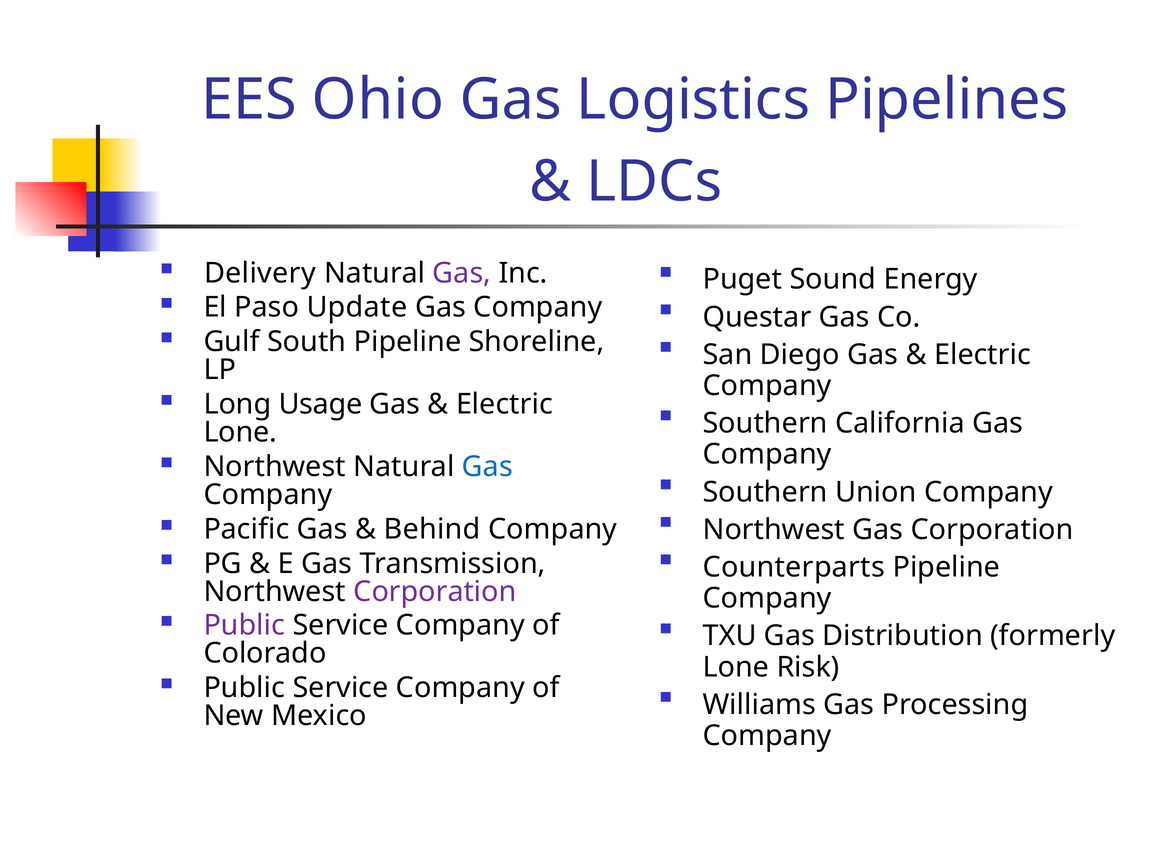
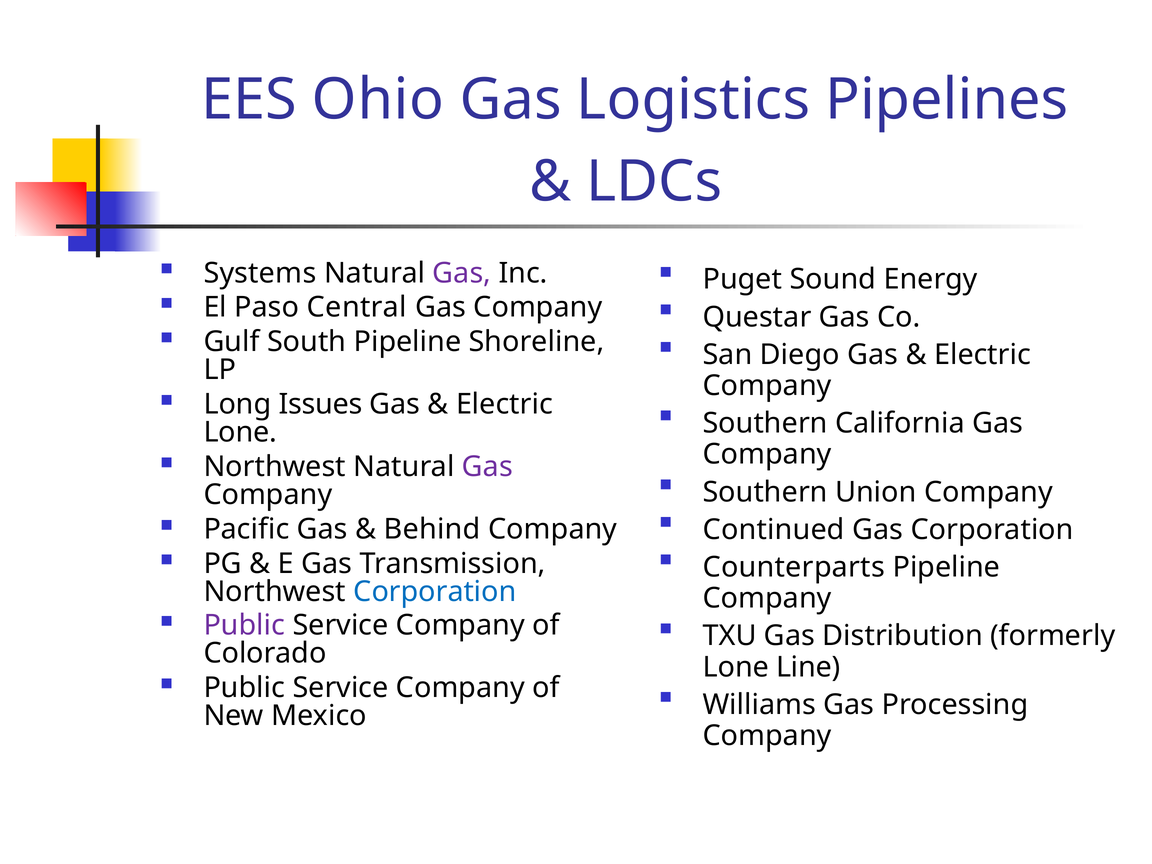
Delivery: Delivery -> Systems
Update: Update -> Central
Usage: Usage -> Issues
Gas at (487, 467) colour: blue -> purple
Northwest at (774, 530): Northwest -> Continued
Corporation at (435, 592) colour: purple -> blue
Risk: Risk -> Line
